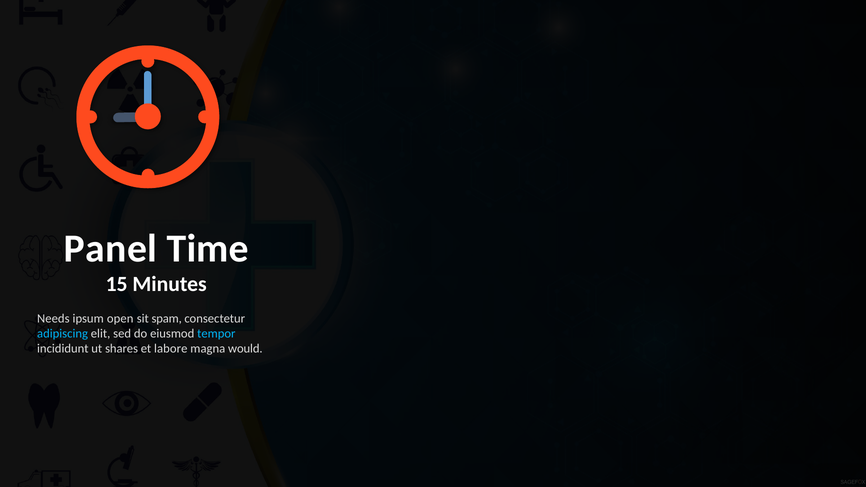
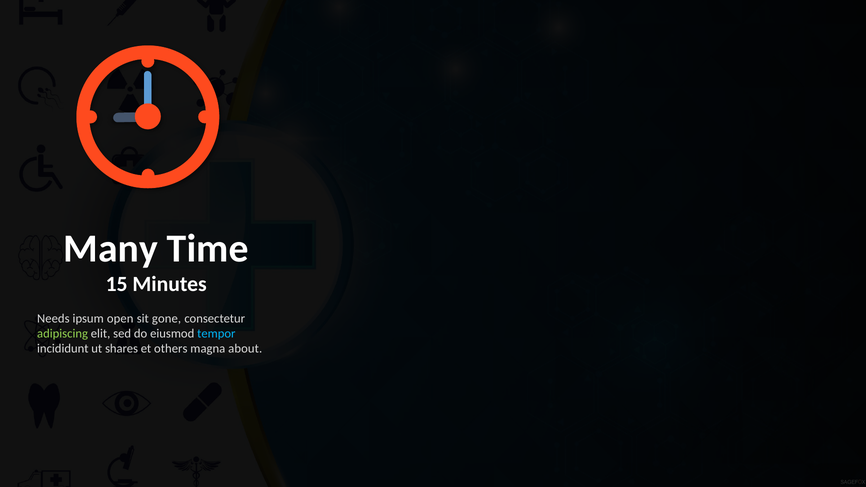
Panel: Panel -> Many
spam: spam -> gone
adipiscing colour: light blue -> light green
labore: labore -> others
would: would -> about
